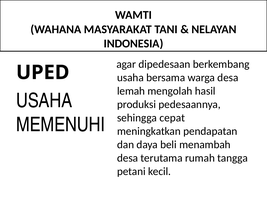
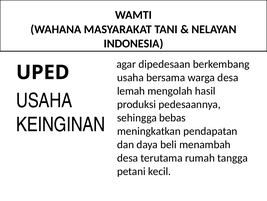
cepat: cepat -> bebas
MEMENUHI: MEMENUHI -> KEINGINAN
